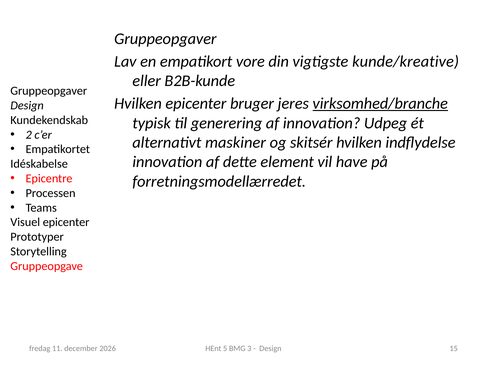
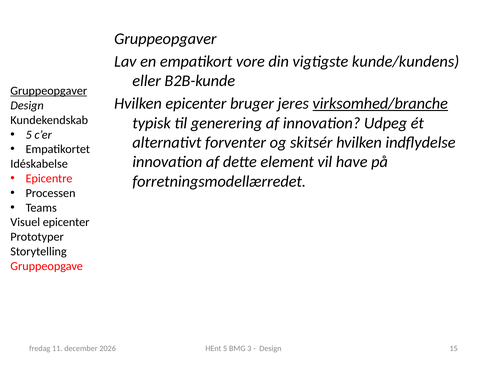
kunde/kreative: kunde/kreative -> kunde/kundens
Gruppeopgaver at (49, 91) underline: none -> present
2 at (29, 135): 2 -> 5
maskiner: maskiner -> forventer
